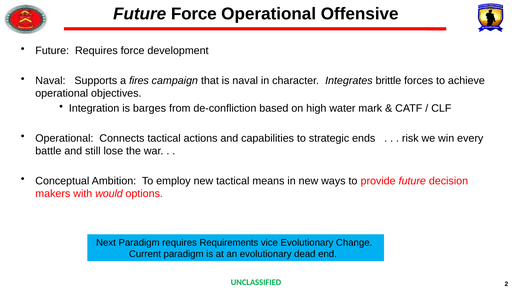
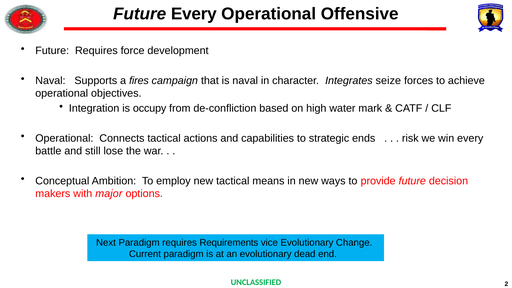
Future Force: Force -> Every
brittle: brittle -> seize
barges: barges -> occupy
would: would -> major
